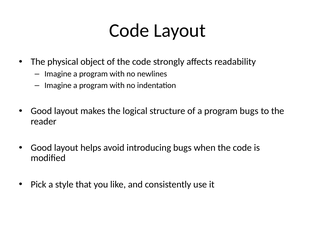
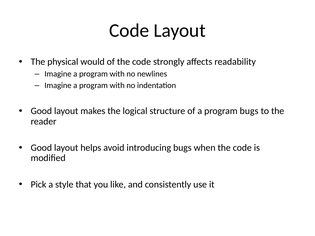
object: object -> would
